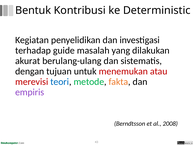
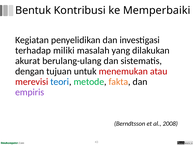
Deterministic: Deterministic -> Memperbaiki
guide: guide -> miliki
